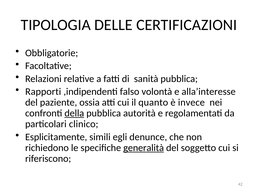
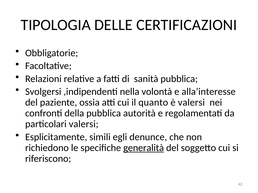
Rapporti: Rapporti -> Svolgersi
falso: falso -> nella
è invece: invece -> valersi
della underline: present -> none
particolari clinico: clinico -> valersi
